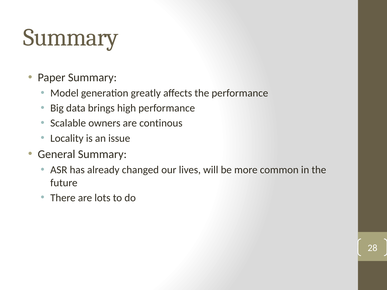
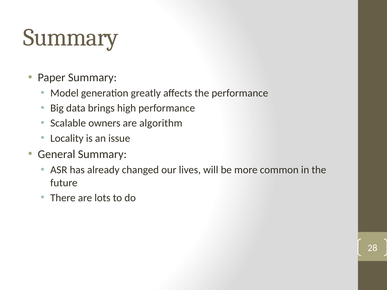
continous: continous -> algorithm
